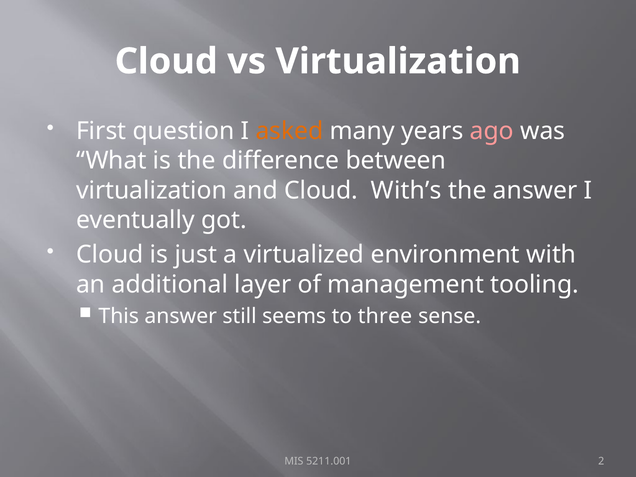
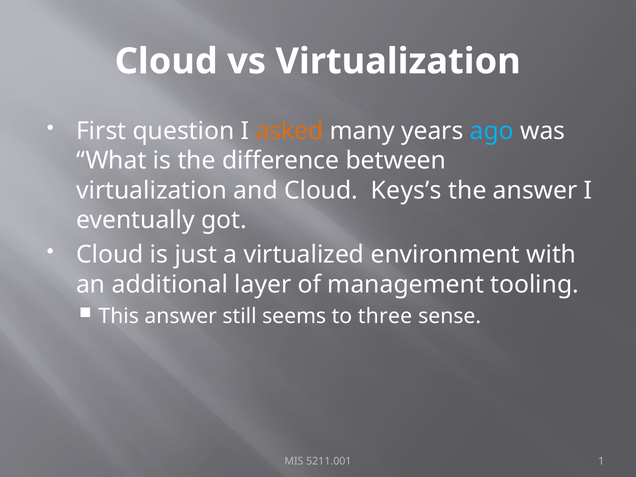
ago colour: pink -> light blue
With’s: With’s -> Keys’s
2: 2 -> 1
